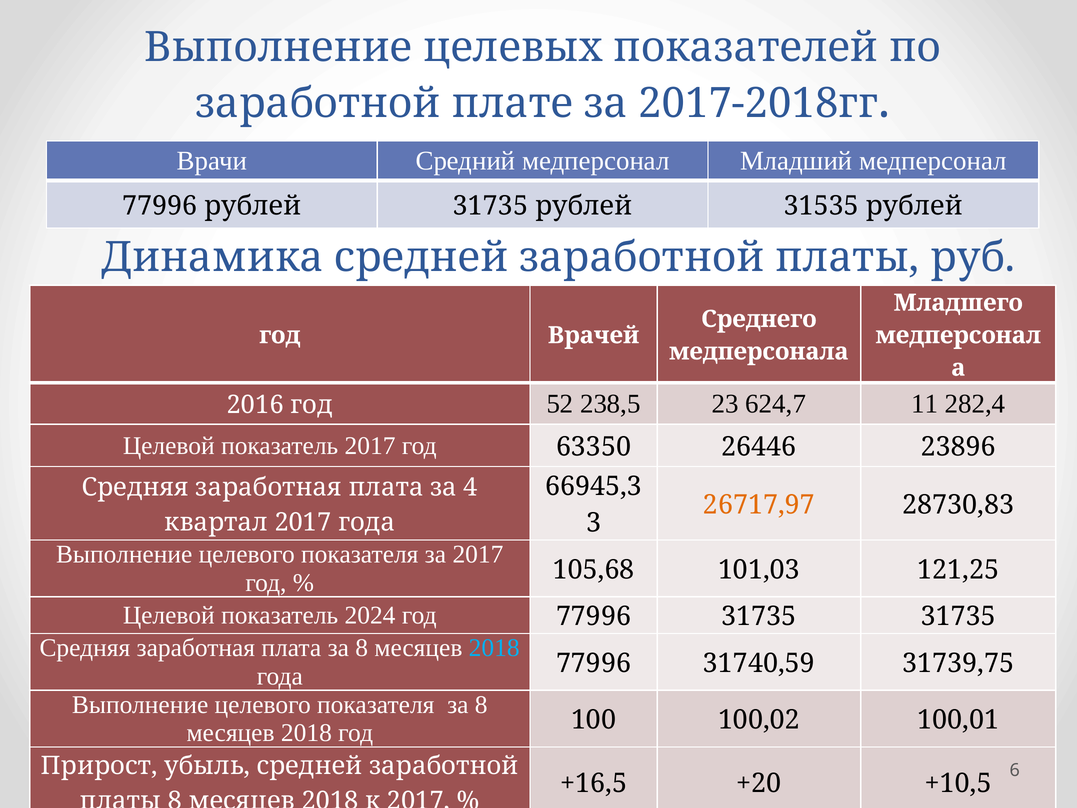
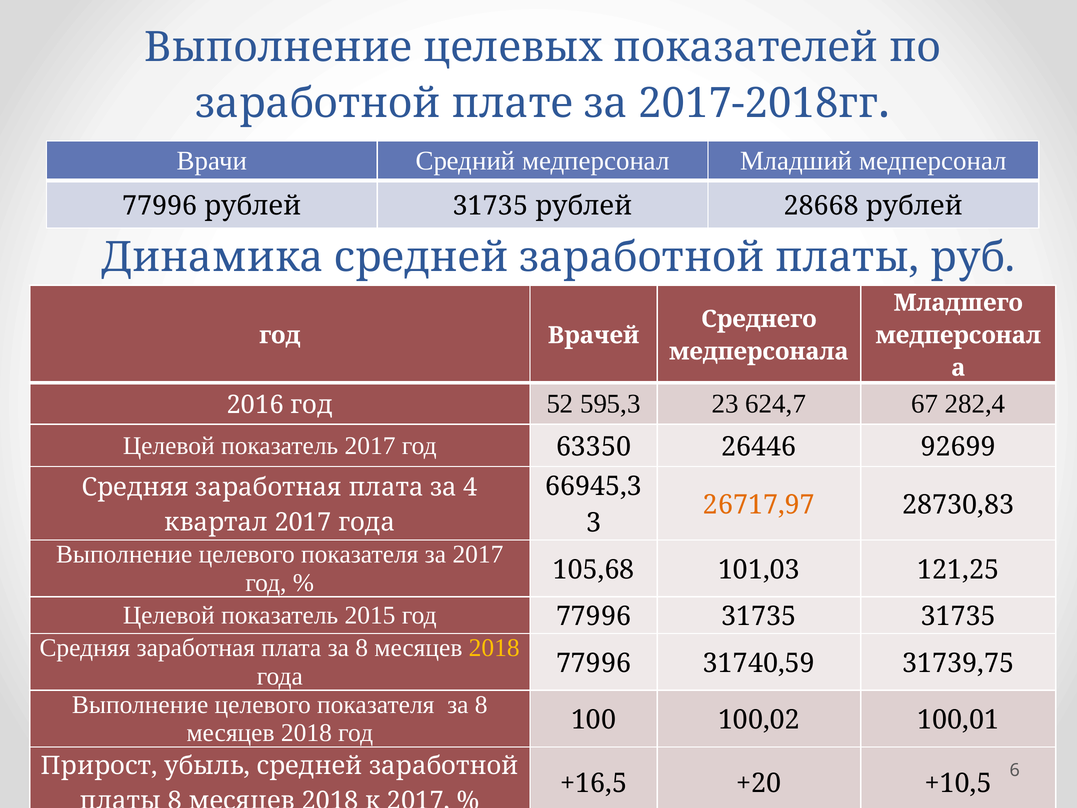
31535: 31535 -> 28668
238,5: 238,5 -> 595,3
11: 11 -> 67
23896: 23896 -> 92699
2024: 2024 -> 2015
2018 at (494, 648) colour: light blue -> yellow
